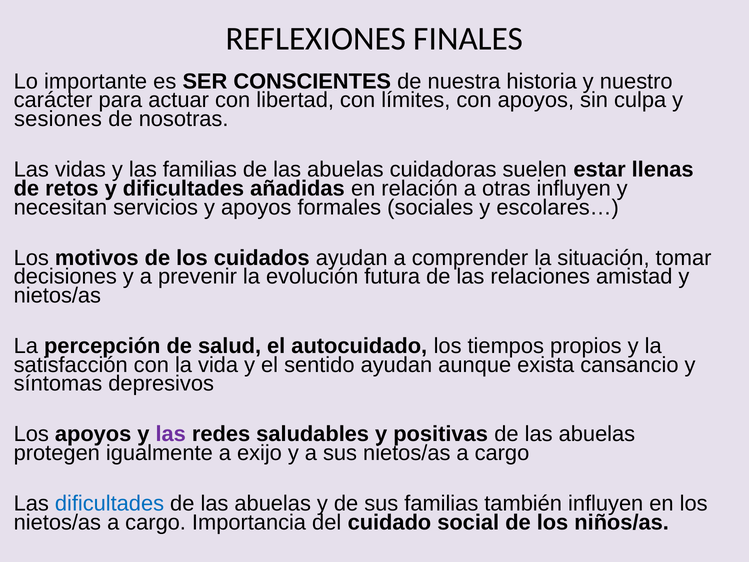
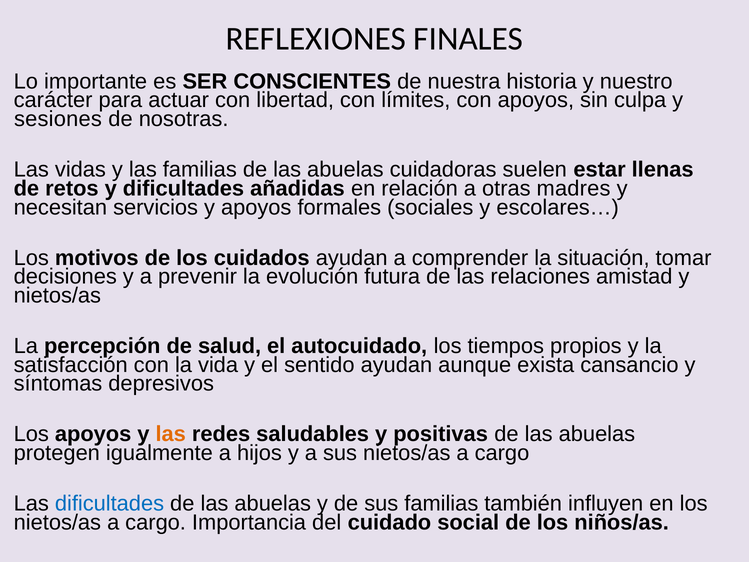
otras influyen: influyen -> madres
las at (171, 434) colour: purple -> orange
exijo: exijo -> hijos
